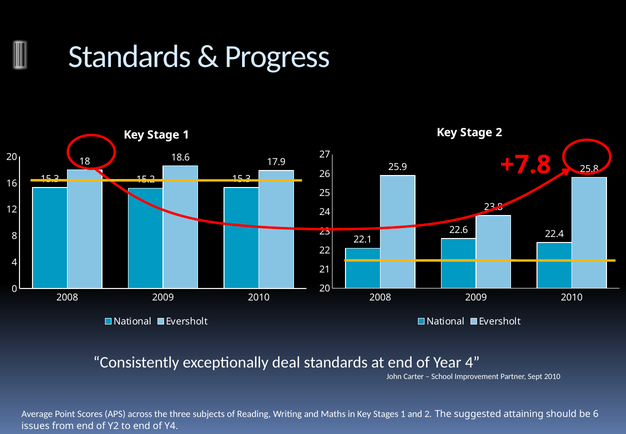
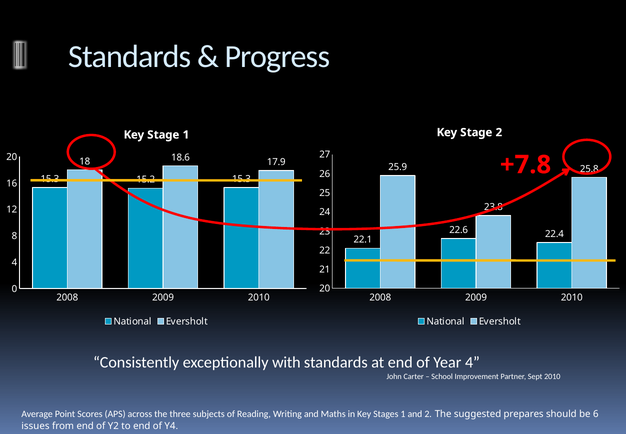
deal: deal -> with
attaining: attaining -> prepares
